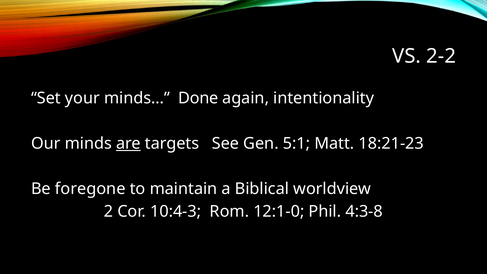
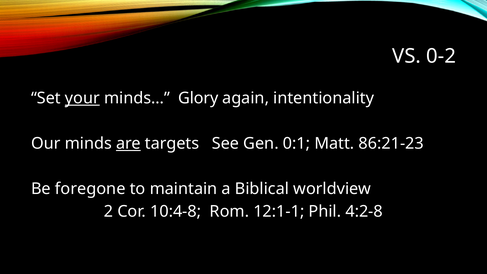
2-2: 2-2 -> 0-2
your underline: none -> present
Done: Done -> Glory
5:1: 5:1 -> 0:1
18:21-23: 18:21-23 -> 86:21-23
10:4-3: 10:4-3 -> 10:4-8
12:1-0: 12:1-0 -> 12:1-1
4:3-8: 4:3-8 -> 4:2-8
